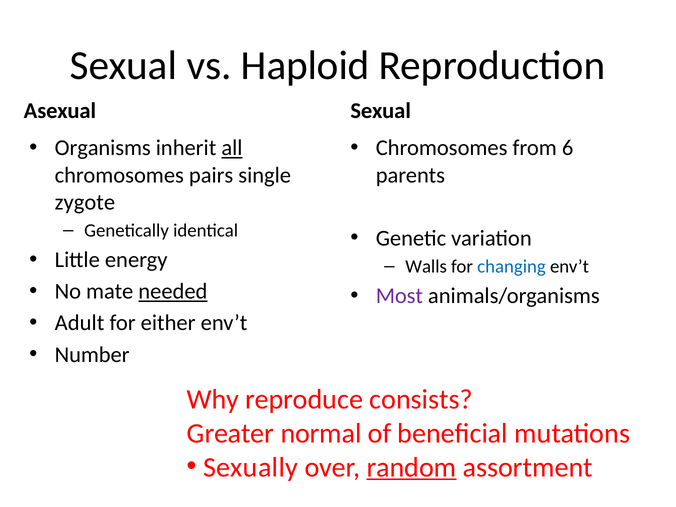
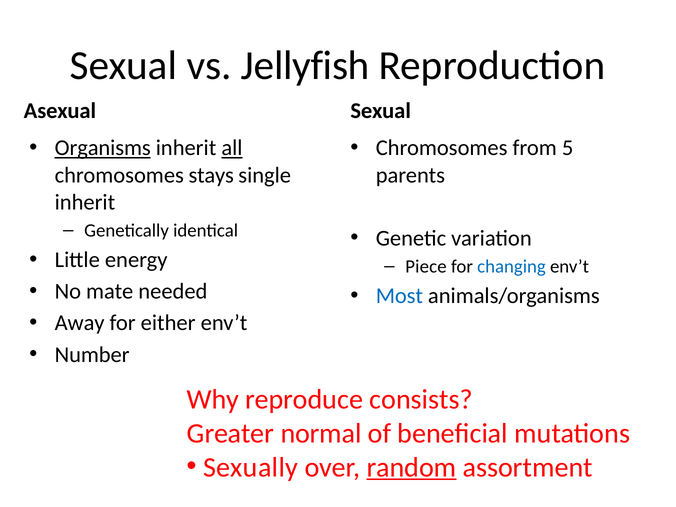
Haploid: Haploid -> Jellyfish
Organisms underline: none -> present
6: 6 -> 5
pairs: pairs -> stays
zygote at (85, 202): zygote -> inherit
Walls: Walls -> Piece
needed underline: present -> none
Most colour: purple -> blue
Adult: Adult -> Away
